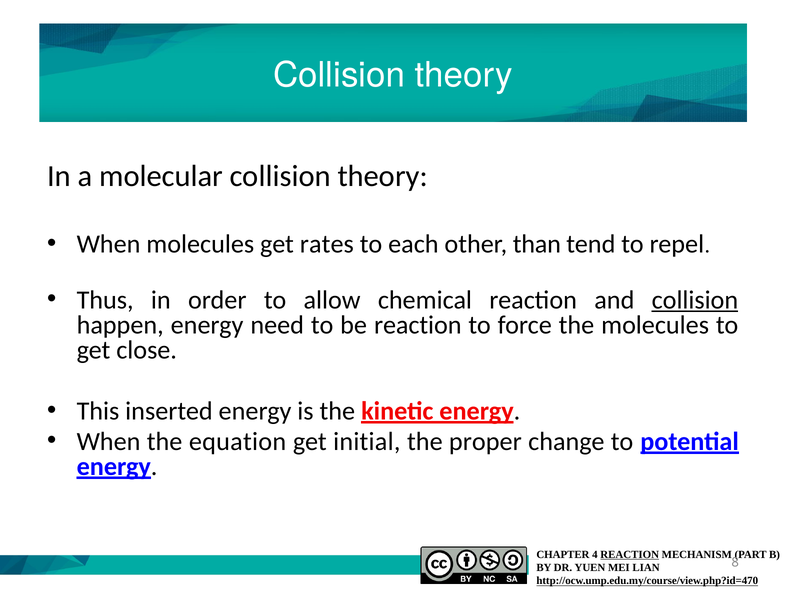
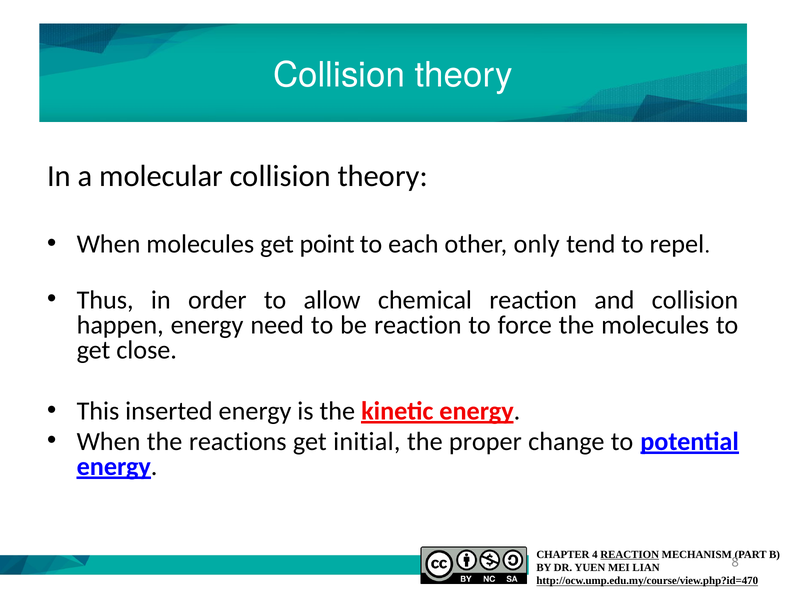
rates: rates -> point
than: than -> only
collision at (695, 300) underline: present -> none
equation: equation -> reactions
